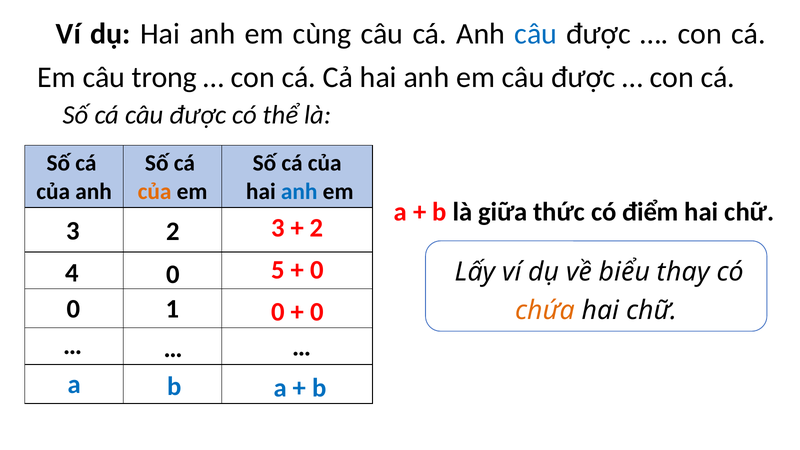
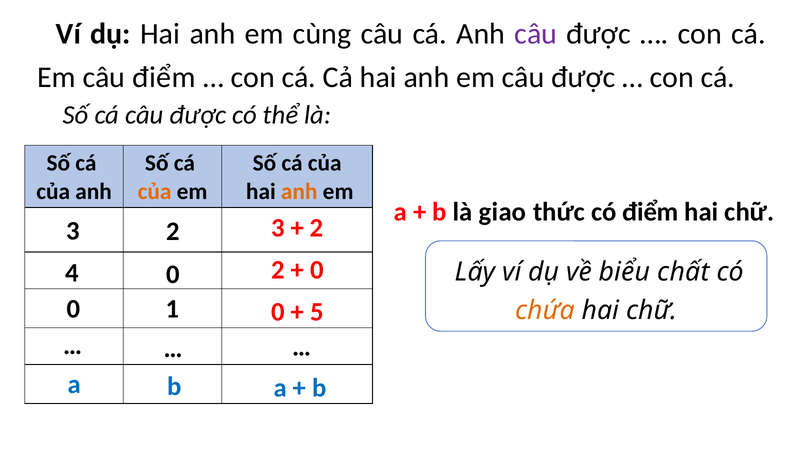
câu at (536, 34) colour: blue -> purple
câu trong: trong -> điểm
anh at (299, 191) colour: blue -> orange
giữa: giữa -> giao
4 5: 5 -> 2
thay: thay -> chất
0 at (317, 312): 0 -> 5
